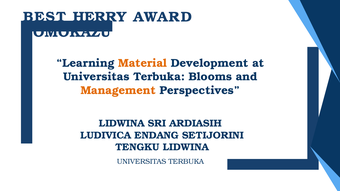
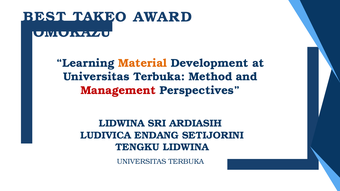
HERRY: HERRY -> TAKEO
Blooms: Blooms -> Method
Management colour: orange -> red
